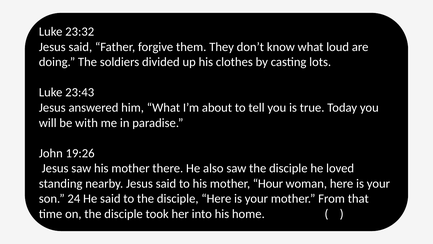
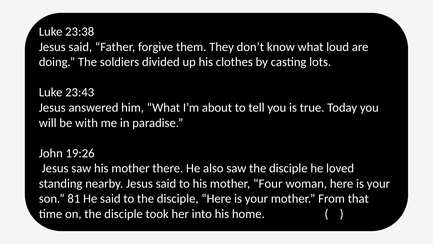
23:32: 23:32 -> 23:38
Hour: Hour -> Four
24: 24 -> 81
